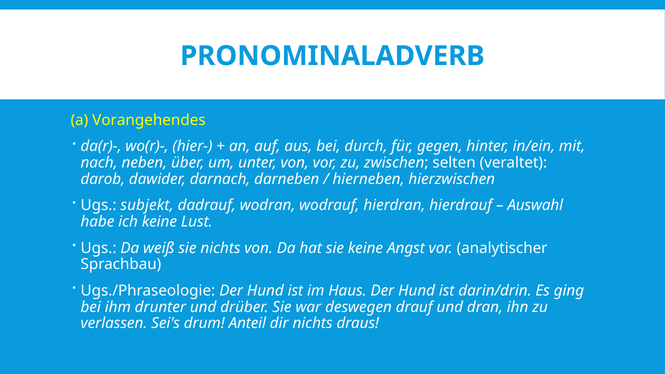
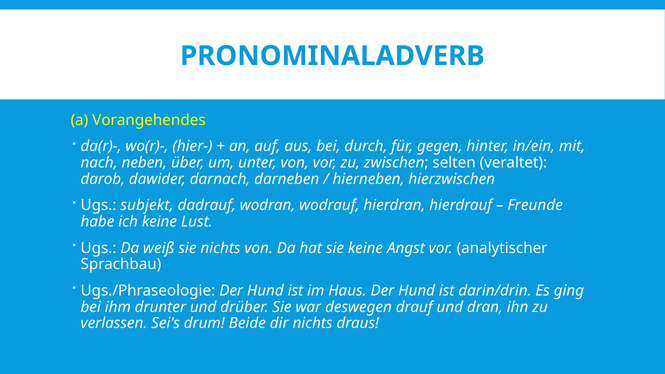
Auswahl: Auswahl -> Freunde
Anteil: Anteil -> Beide
